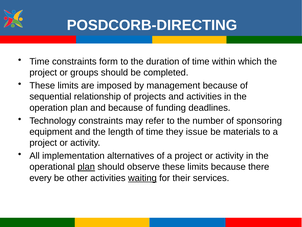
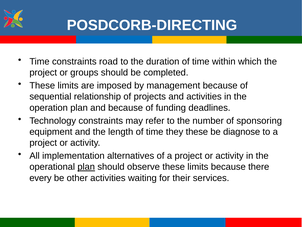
form: form -> road
they issue: issue -> these
materials: materials -> diagnose
waiting underline: present -> none
